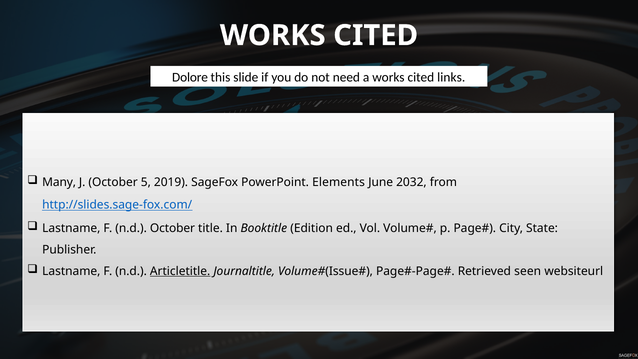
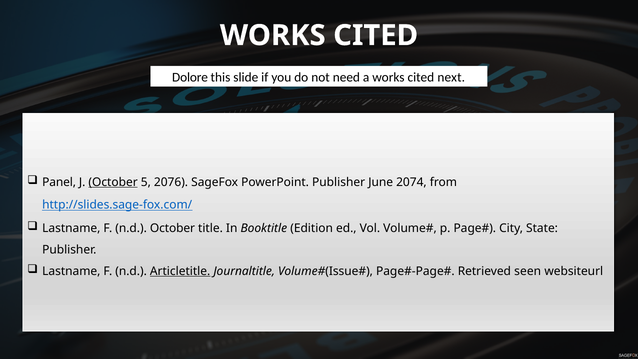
links: links -> next
Many: Many -> Panel
October at (113, 182) underline: none -> present
2019: 2019 -> 2076
PowerPoint Elements: Elements -> Publisher
2032: 2032 -> 2074
